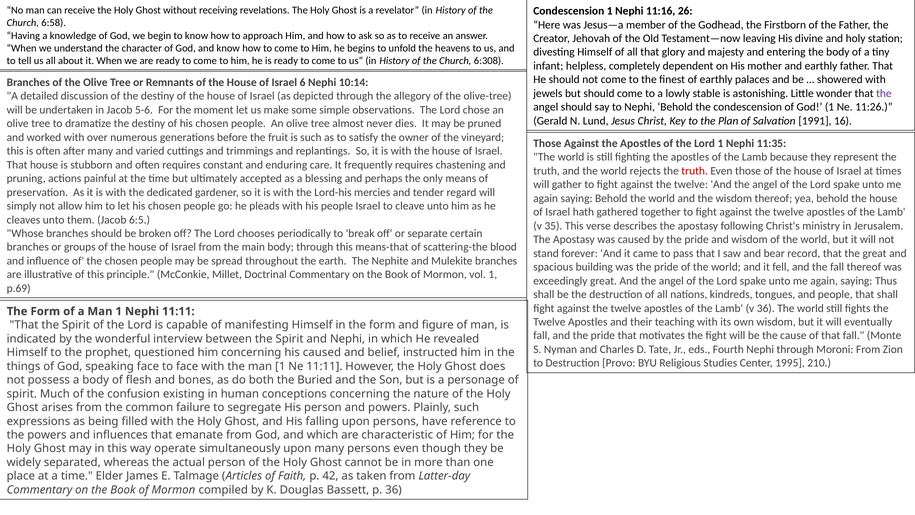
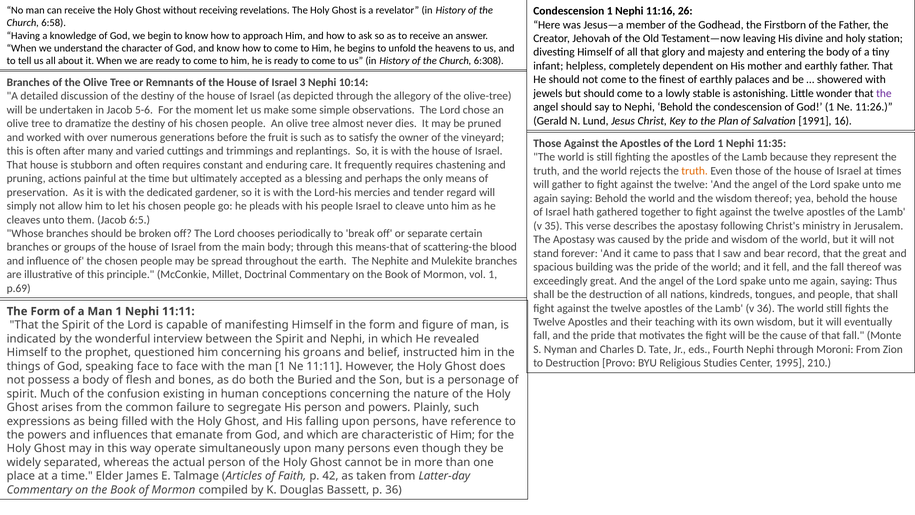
6: 6 -> 3
truth at (695, 171) colour: red -> orange
his caused: caused -> groans
